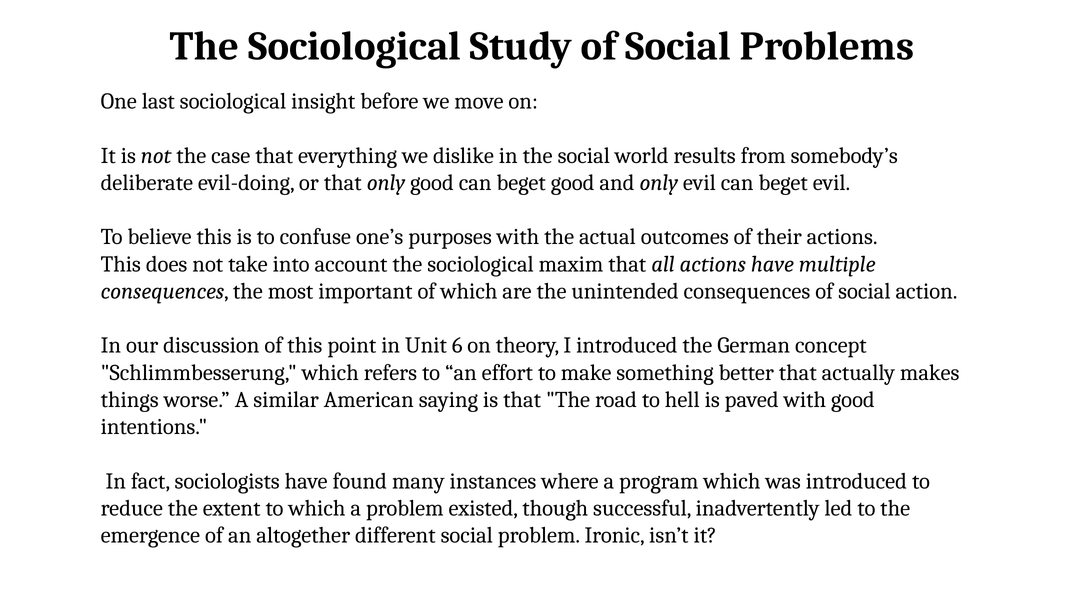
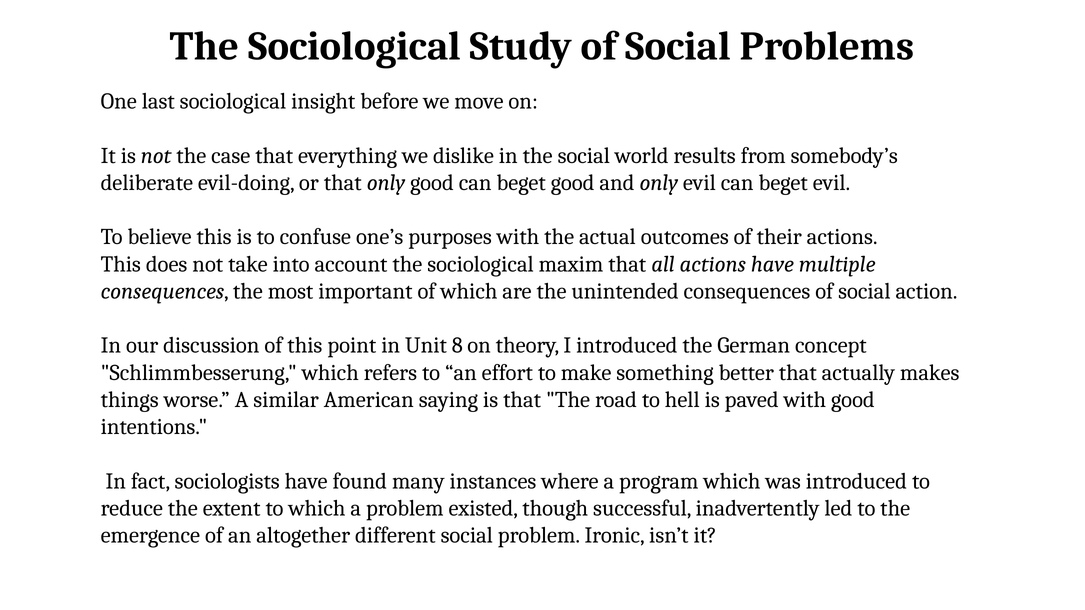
6: 6 -> 8
